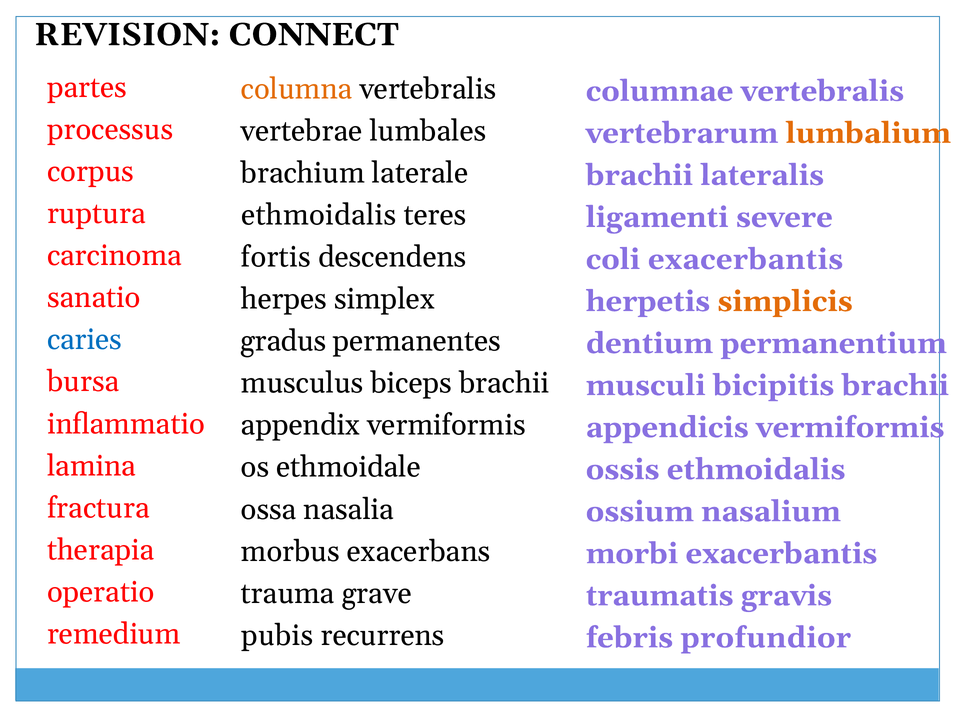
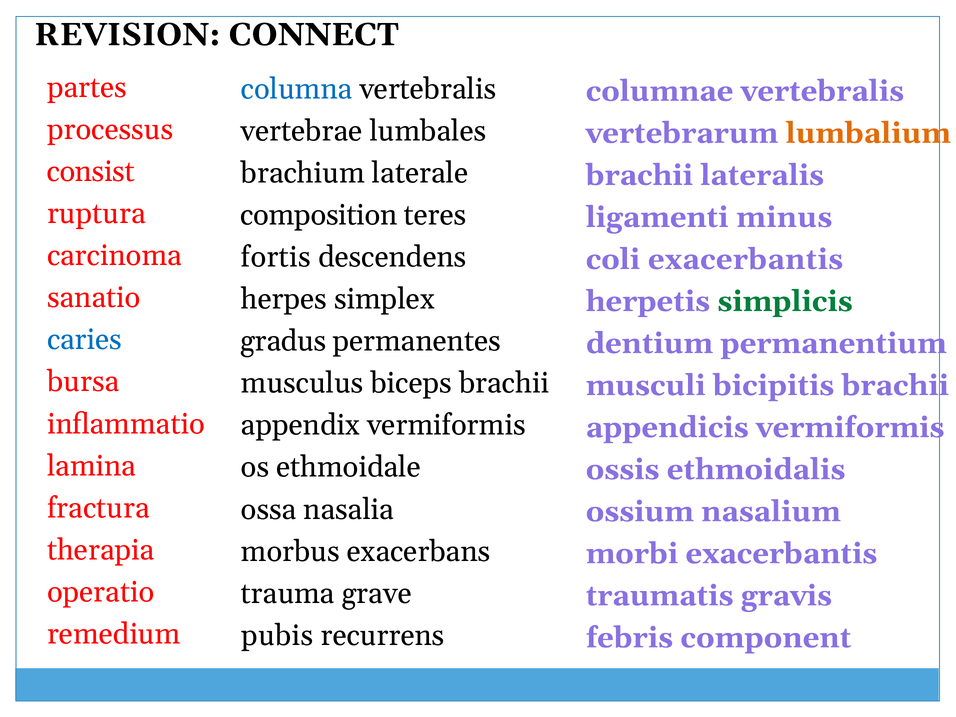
columna colour: orange -> blue
corpus: corpus -> consist
severe: severe -> minus
ethmoidalis at (319, 215): ethmoidalis -> composition
simplicis colour: orange -> green
profundior: profundior -> component
